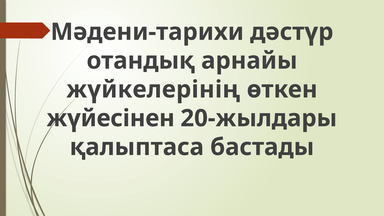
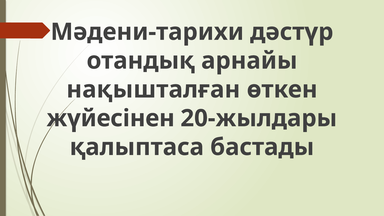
жүйкелерінің: жүйкелерінің -> нақышталған
